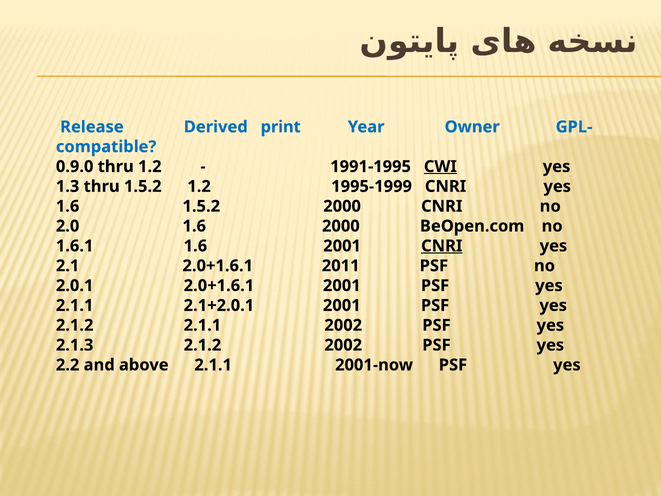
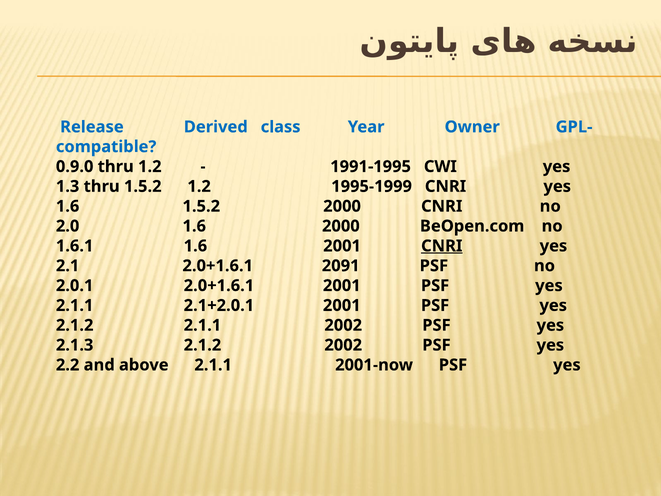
print: print -> class
CWI underline: present -> none
2011: 2011 -> 2091
